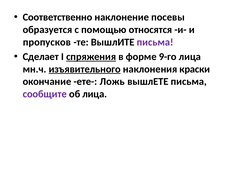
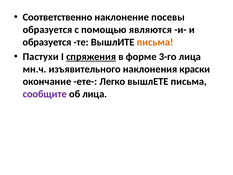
относятся: относятся -> являются
пропусков at (47, 42): пропусков -> образуется
письма at (155, 42) colour: purple -> orange
Сделает: Сделает -> Пастухи
9-го: 9-го -> 3-го
изъявительного underline: present -> none
Ложь: Ложь -> Легко
